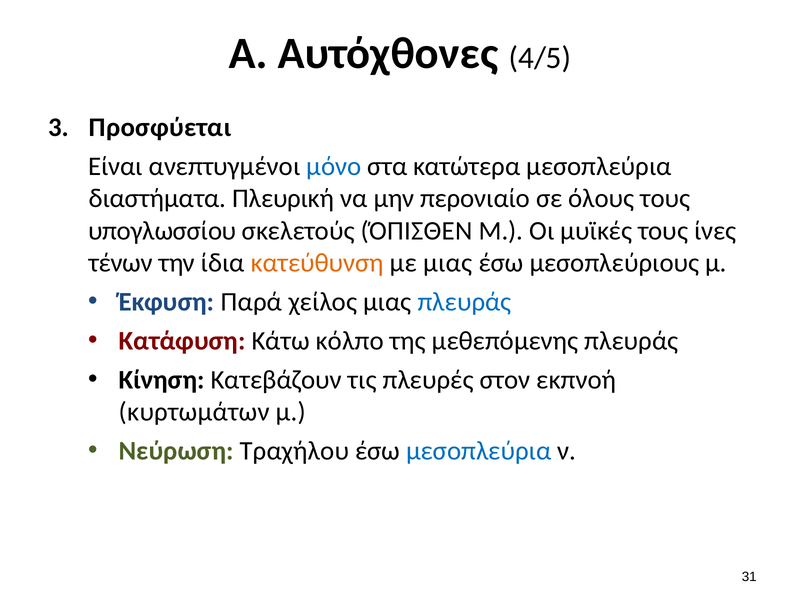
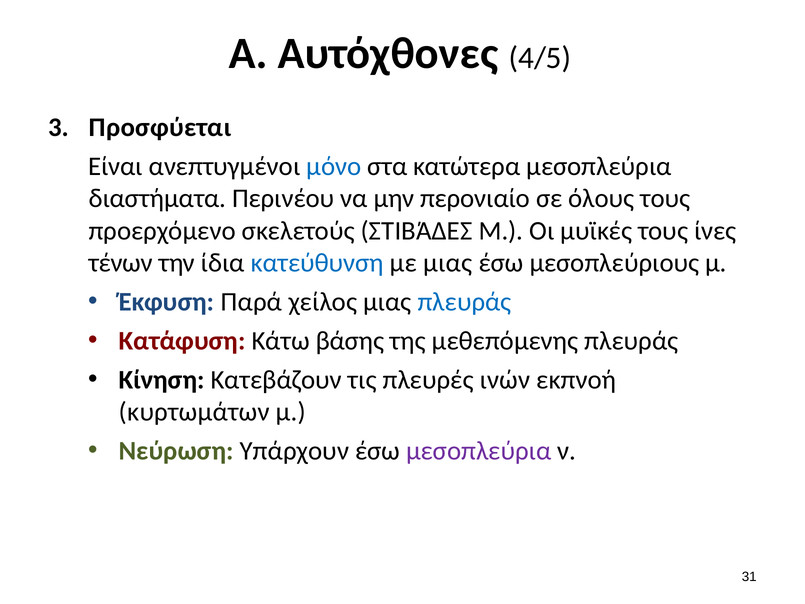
Πλευρική: Πλευρική -> Περινέου
υπογλωσσίου: υπογλωσσίου -> προερχόμενο
ΌΠΙΣΘΕΝ: ΌΠΙΣΘΕΝ -> ΣΤΙΒΆΔΕΣ
κατεύθυνση colour: orange -> blue
κόλπο: κόλπο -> βάσης
στον: στον -> ινών
Τραχήλου: Τραχήλου -> Υπάρχουν
μεσοπλεύρια at (479, 451) colour: blue -> purple
